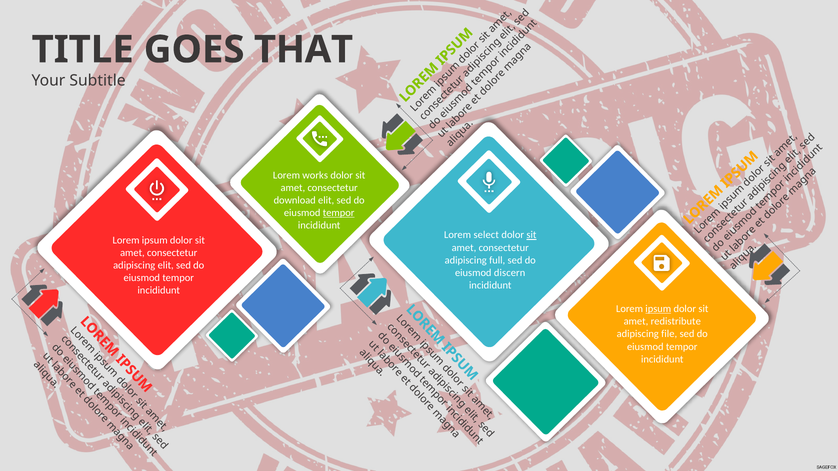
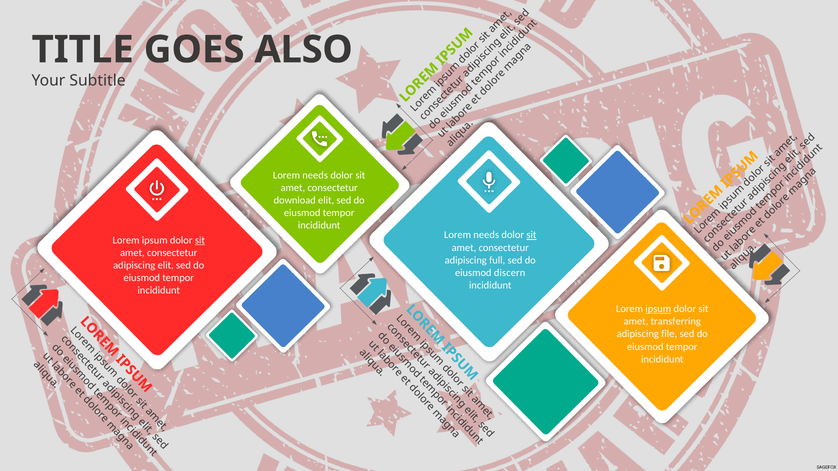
THAT: THAT -> ALSO
works at (315, 175): works -> needs
tempor at (339, 213) underline: present -> none
select at (486, 235): select -> needs
sit at (200, 240) underline: none -> present
redistribute: redistribute -> transferring
